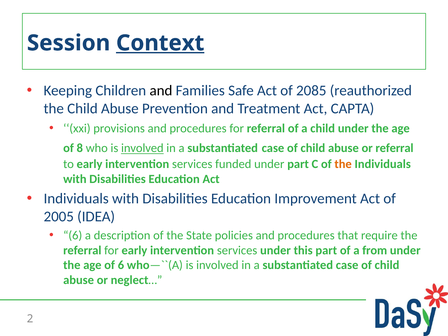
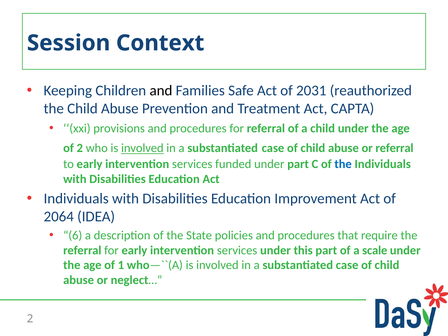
Context underline: present -> none
2085: 2085 -> 2031
of 8: 8 -> 2
the at (343, 164) colour: orange -> blue
2005: 2005 -> 2064
from: from -> scale
of 6: 6 -> 1
